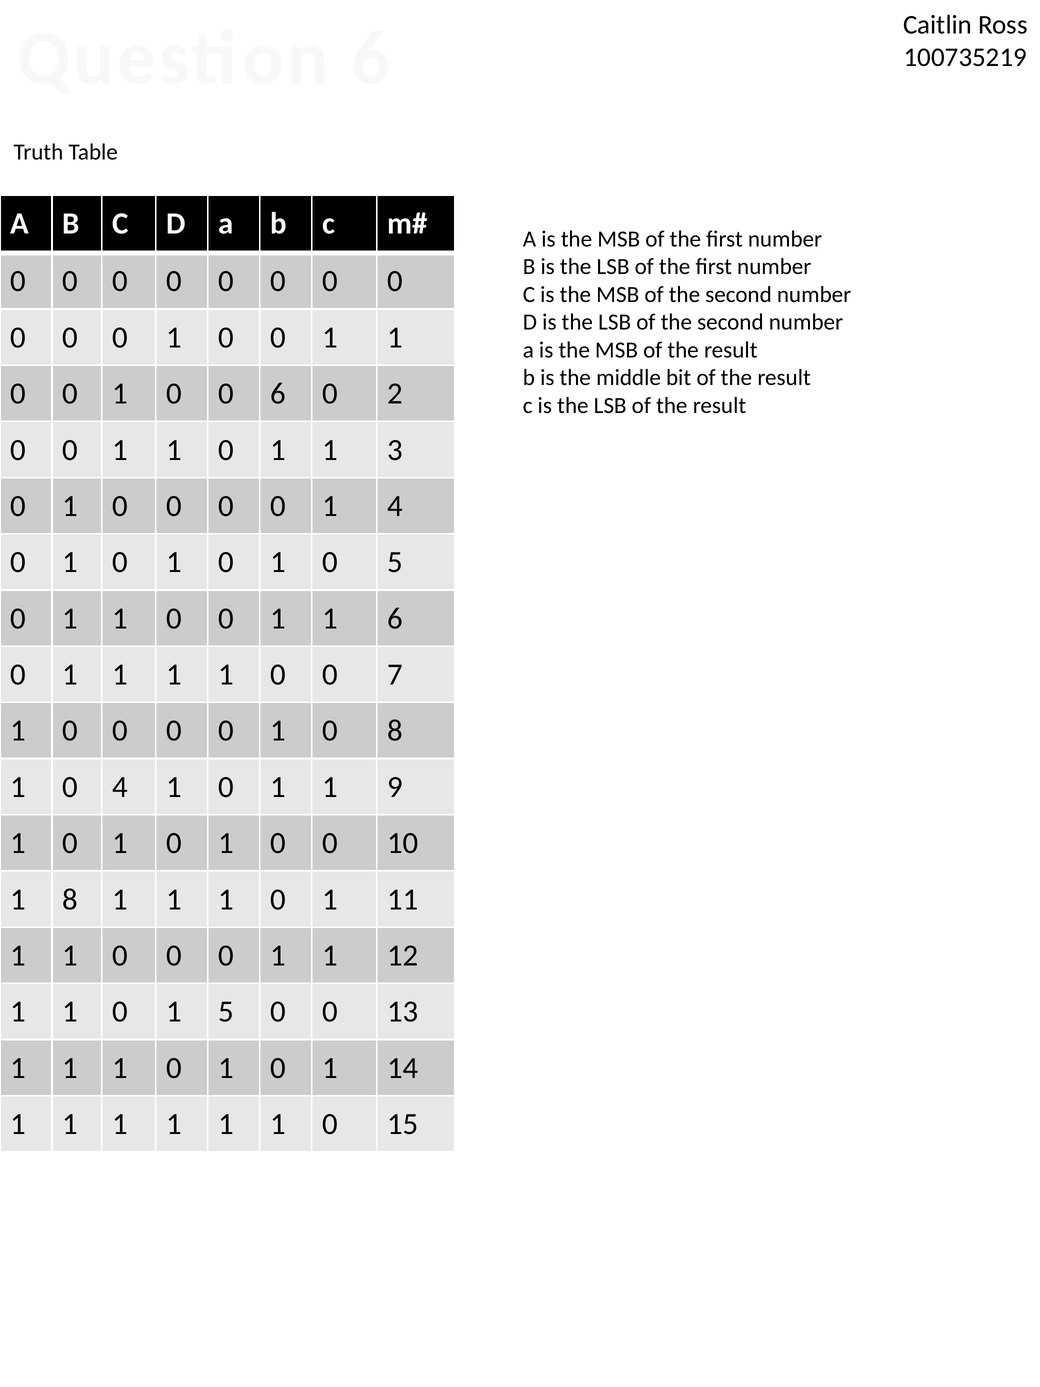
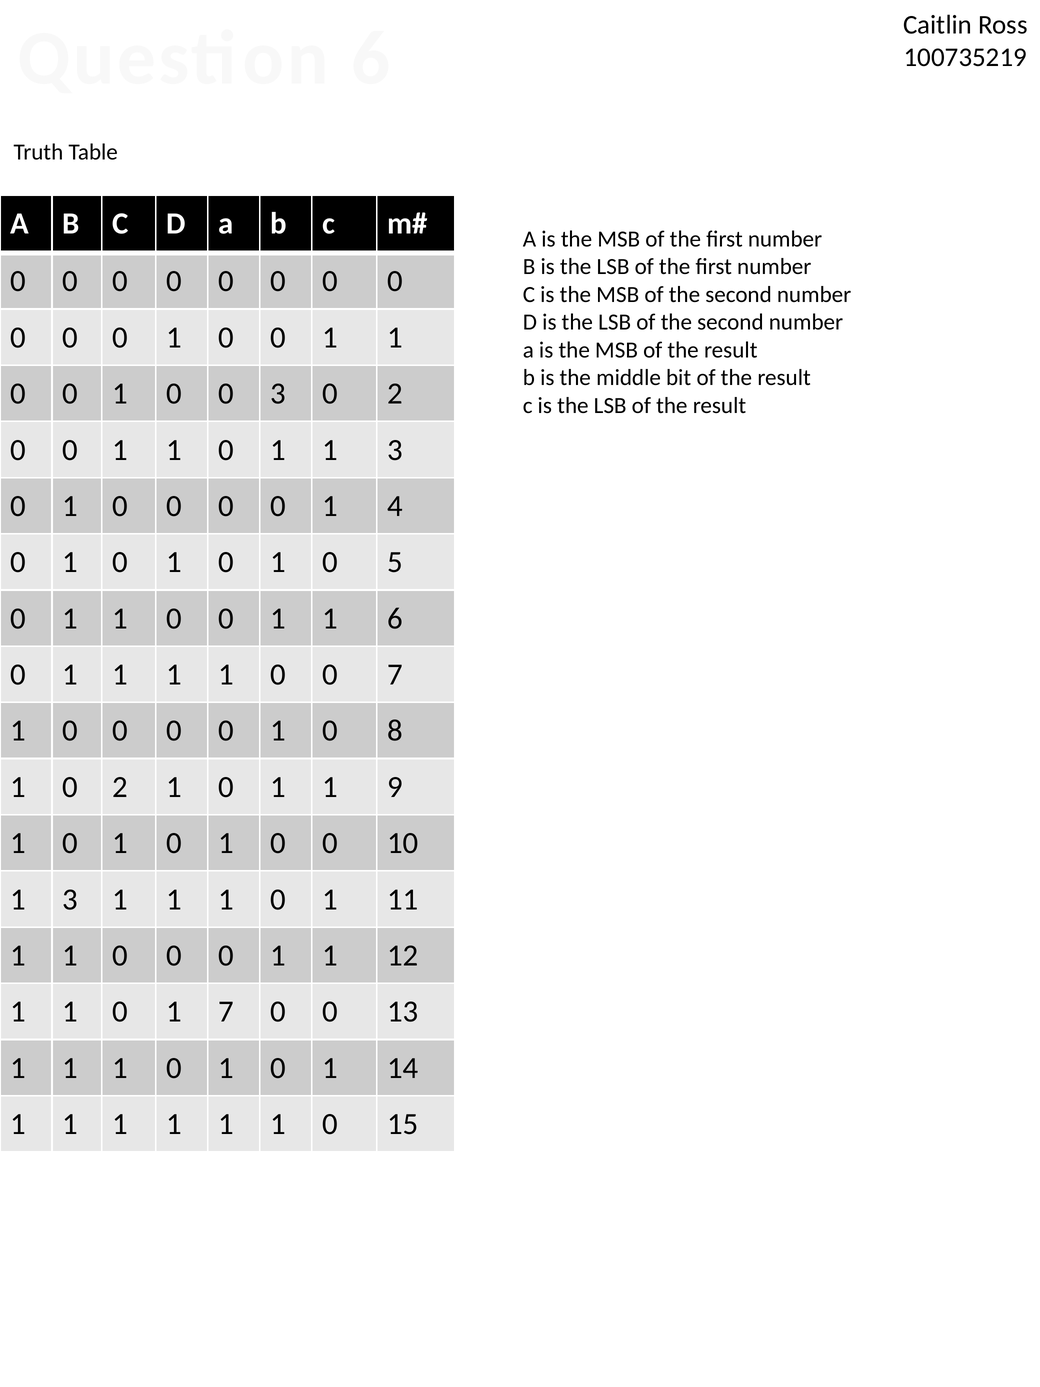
0 6: 6 -> 3
1 0 4: 4 -> 2
8 at (70, 899): 8 -> 3
1 5: 5 -> 7
